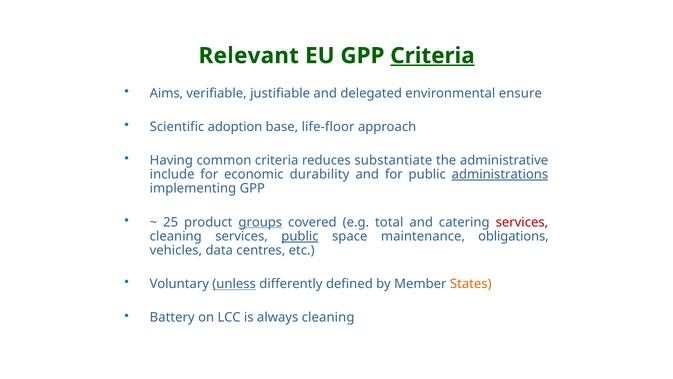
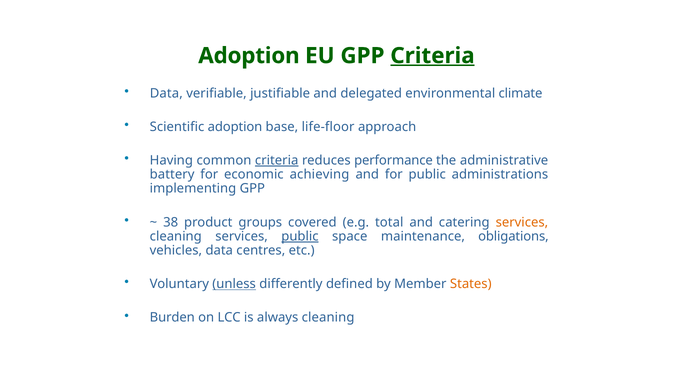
Relevant at (249, 56): Relevant -> Adoption
Aims at (166, 93): Aims -> Data
ensure: ensure -> climate
criteria at (277, 160) underline: none -> present
substantiate: substantiate -> performance
include: include -> battery
durability: durability -> achieving
administrations underline: present -> none
25: 25 -> 38
groups underline: present -> none
services at (522, 222) colour: red -> orange
Battery: Battery -> Burden
